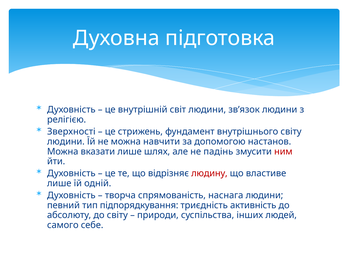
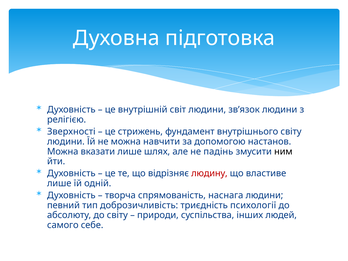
ним colour: red -> black
підпорядкування: підпорядкування -> доброзичливість
активність: активність -> психології
